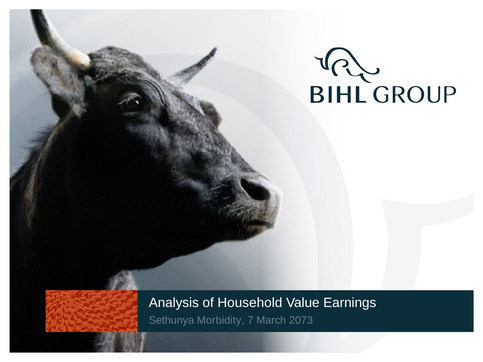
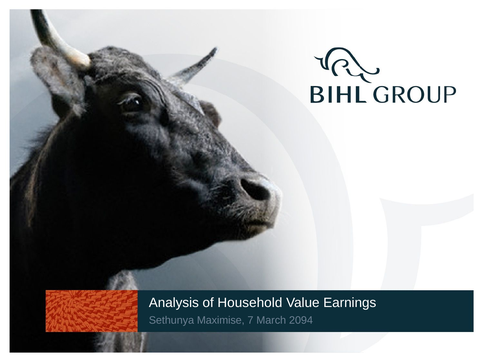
Morbidity: Morbidity -> Maximise
2073: 2073 -> 2094
